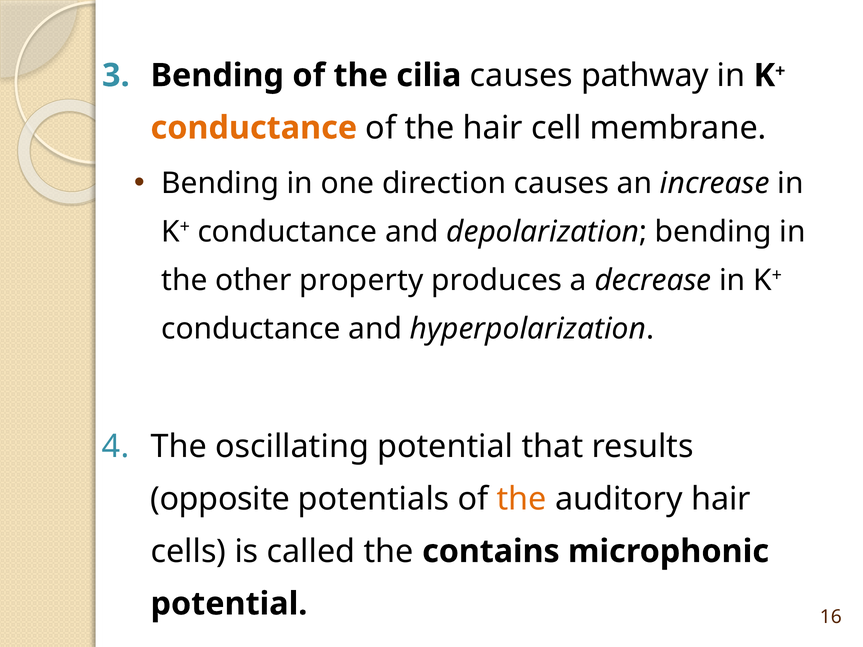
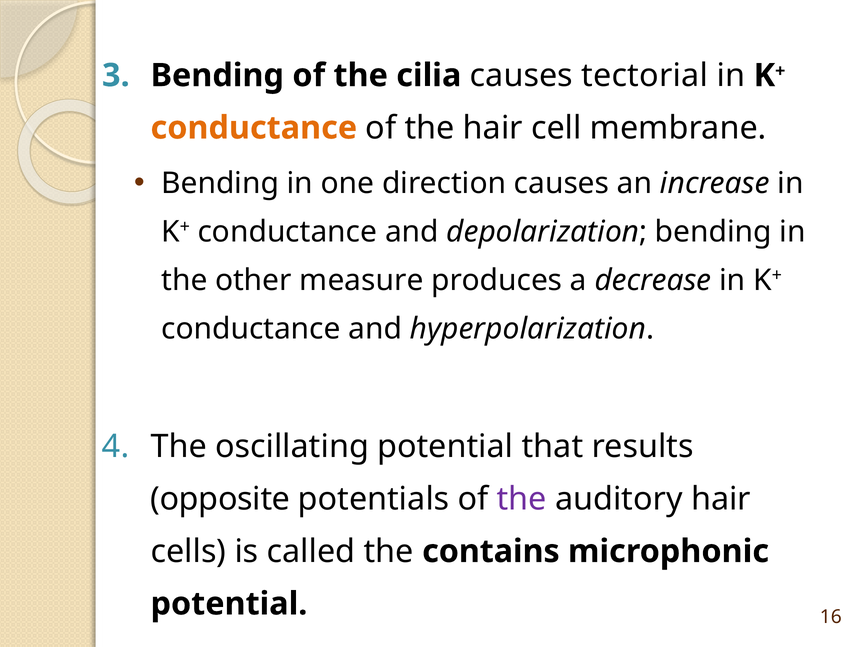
pathway: pathway -> tectorial
property: property -> measure
the at (522, 499) colour: orange -> purple
